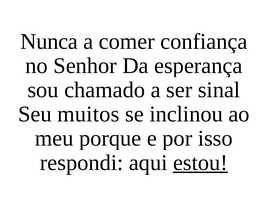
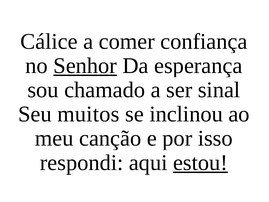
Nunca: Nunca -> Cálice
Senhor underline: none -> present
porque: porque -> canção
